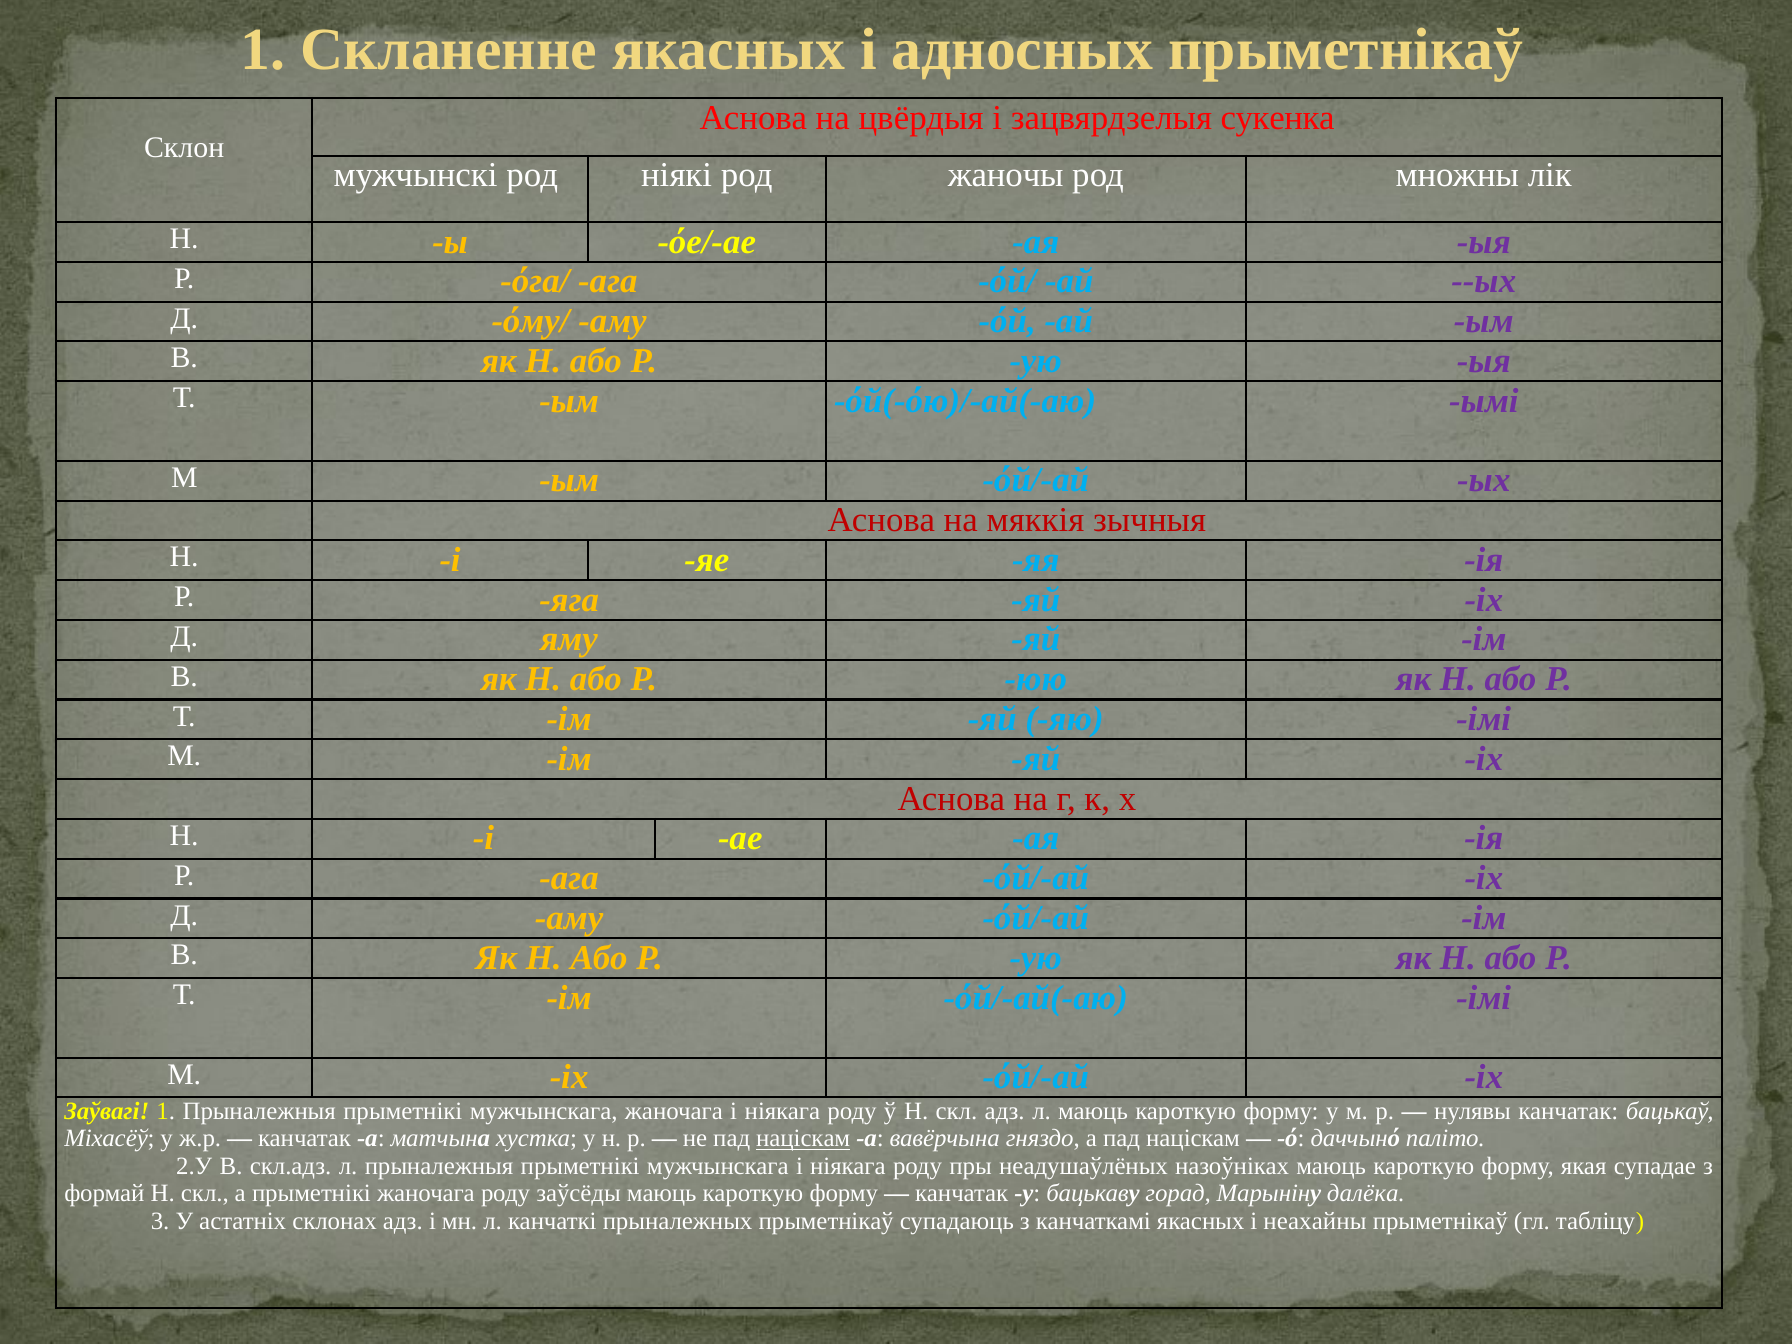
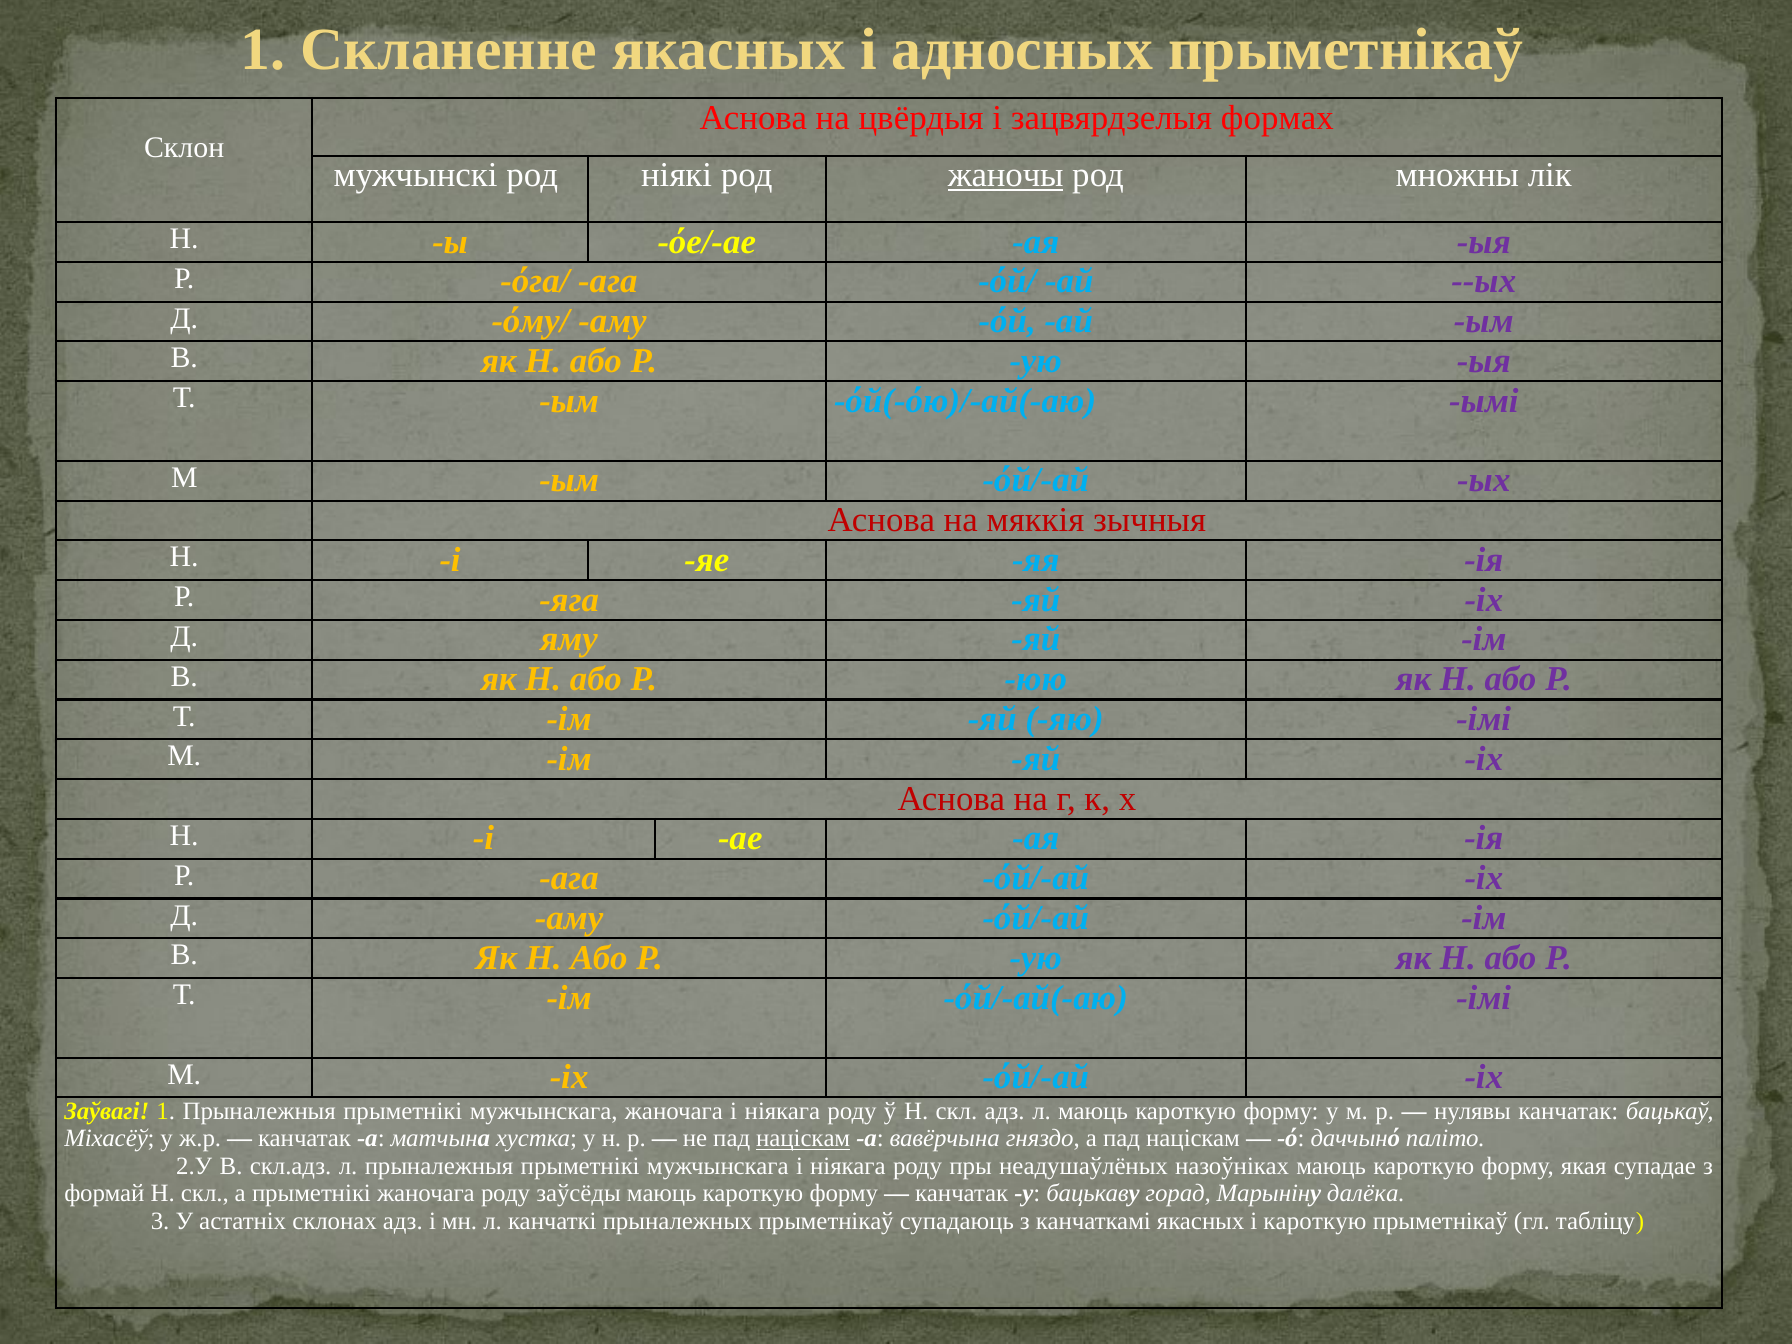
сукенка: сукенка -> формах
жаночы underline: none -> present
і неахайны: неахайны -> кароткую
